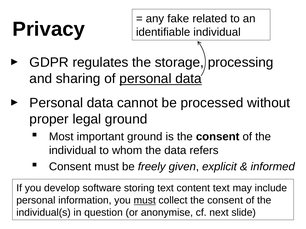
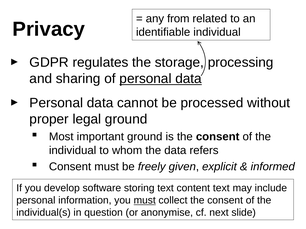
fake: fake -> from
